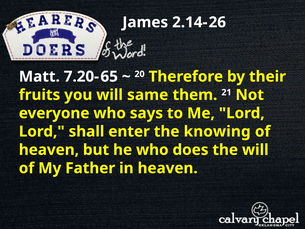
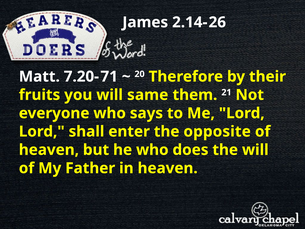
65: 65 -> 71
knowing: knowing -> opposite
